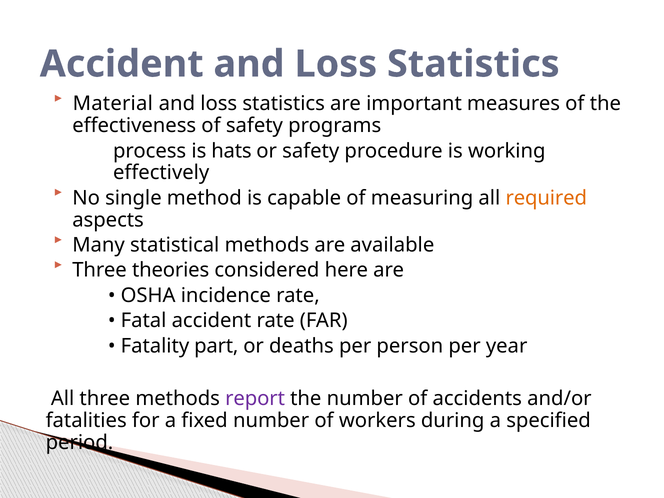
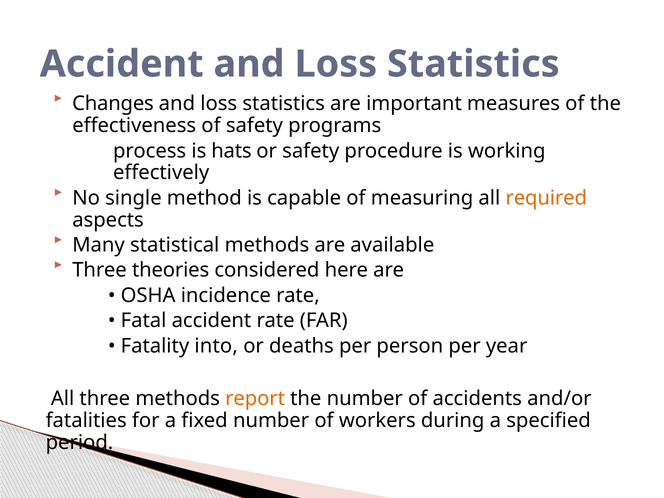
Material: Material -> Changes
part: part -> into
report colour: purple -> orange
